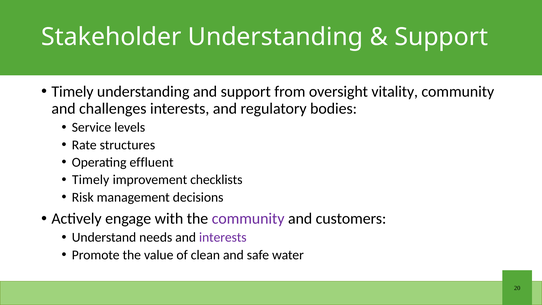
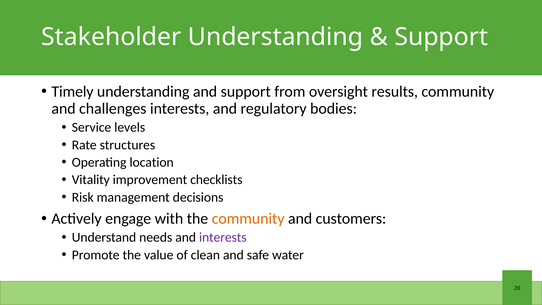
vitality: vitality -> results
effluent: effluent -> location
Timely at (91, 180): Timely -> Vitality
community at (248, 219) colour: purple -> orange
